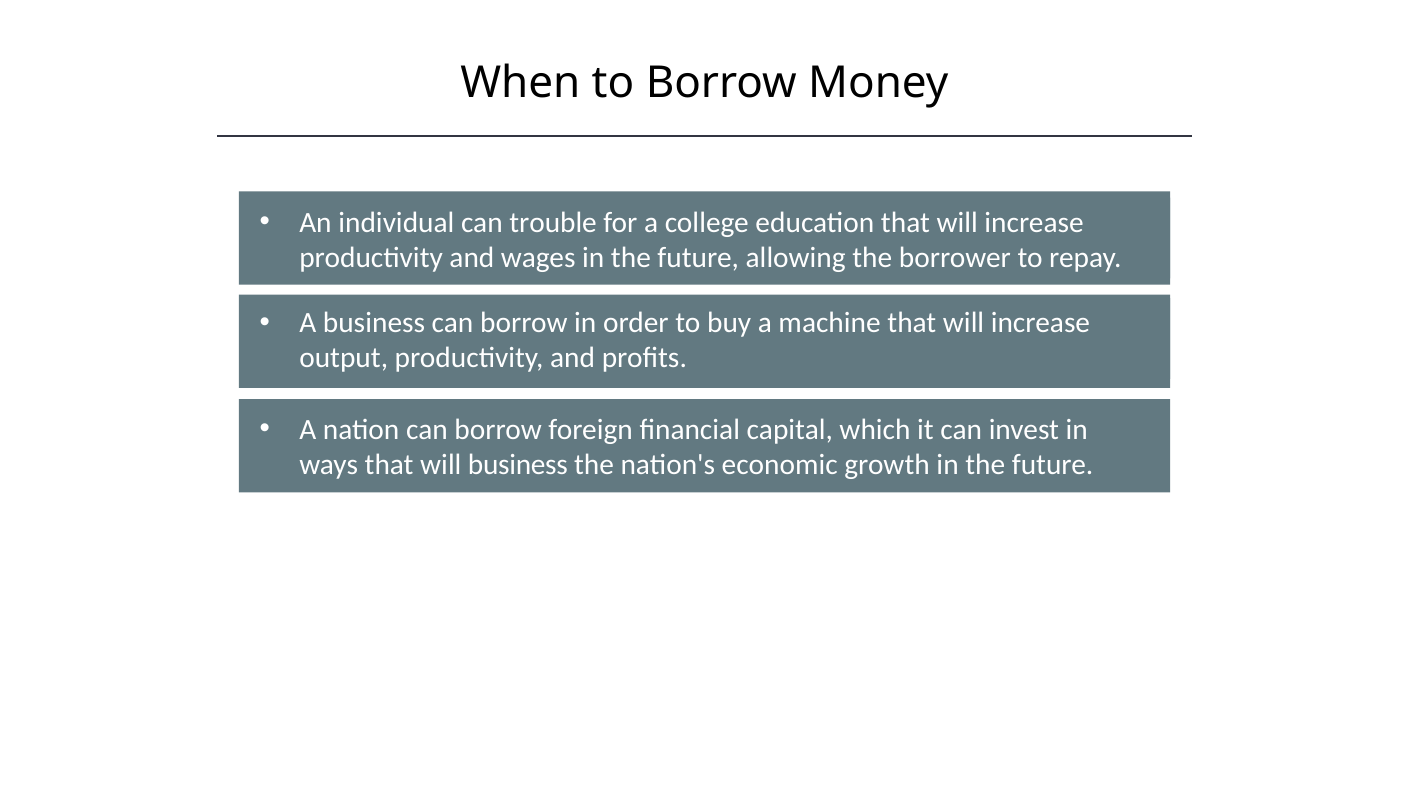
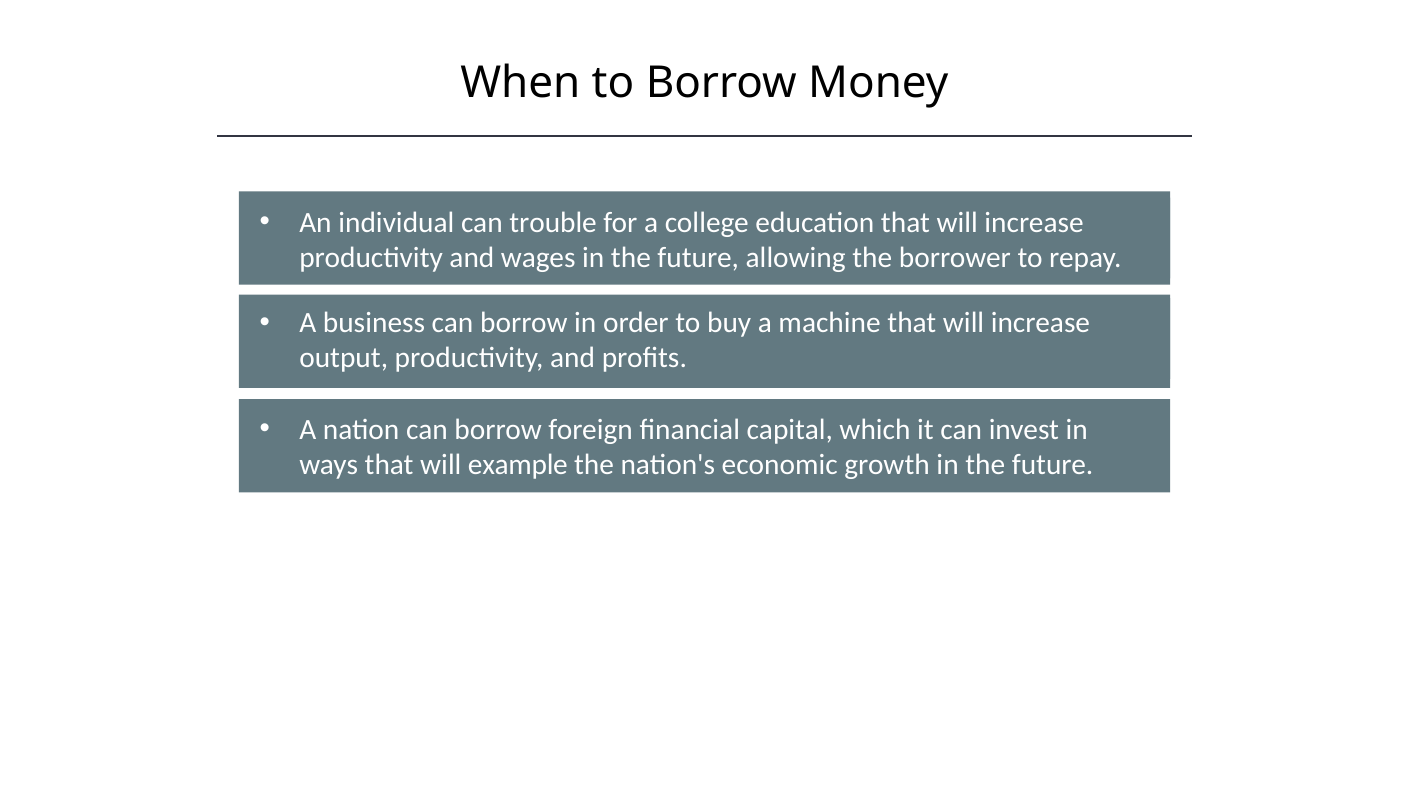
will business: business -> example
